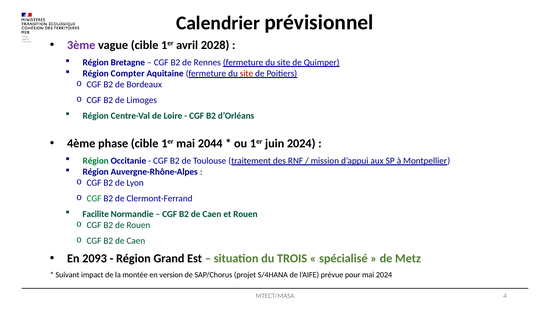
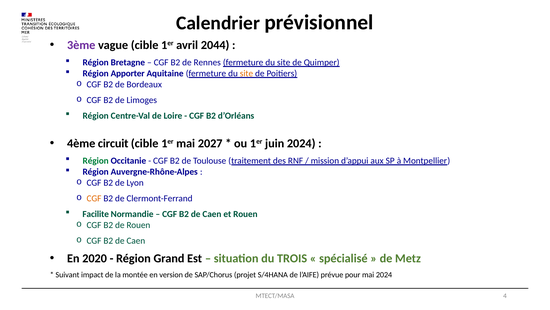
2028: 2028 -> 2044
Compter: Compter -> Apporter
site at (246, 73) colour: red -> orange
phase: phase -> circuit
2044: 2044 -> 2027
CGF at (94, 198) colour: green -> orange
2093: 2093 -> 2020
